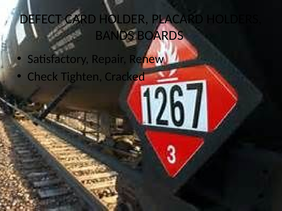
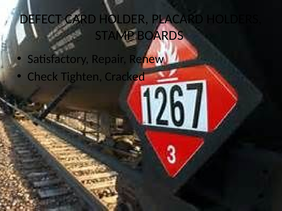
BANDS: BANDS -> STAMP
